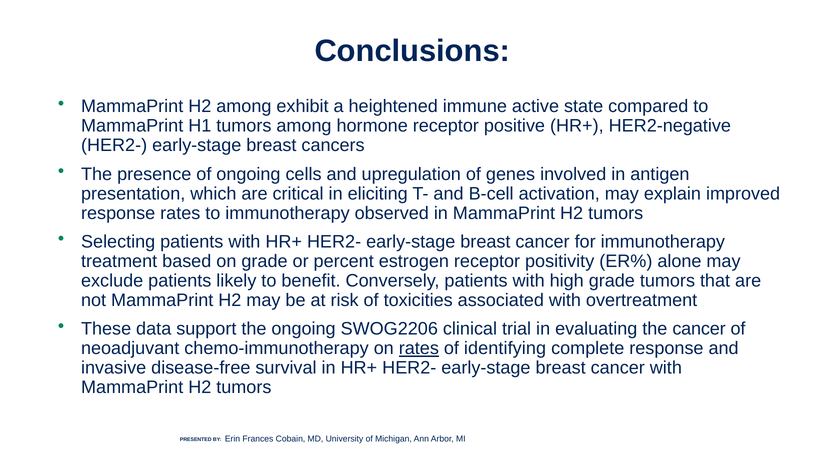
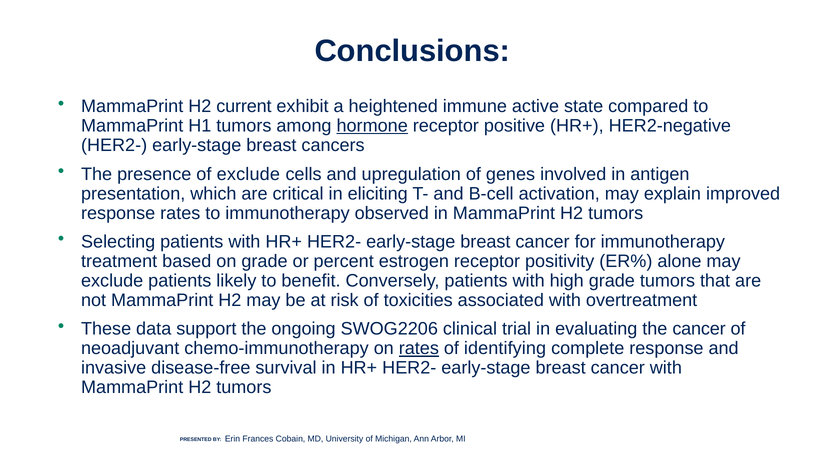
H2 among: among -> current
hormone underline: none -> present
of ongoing: ongoing -> exclude
